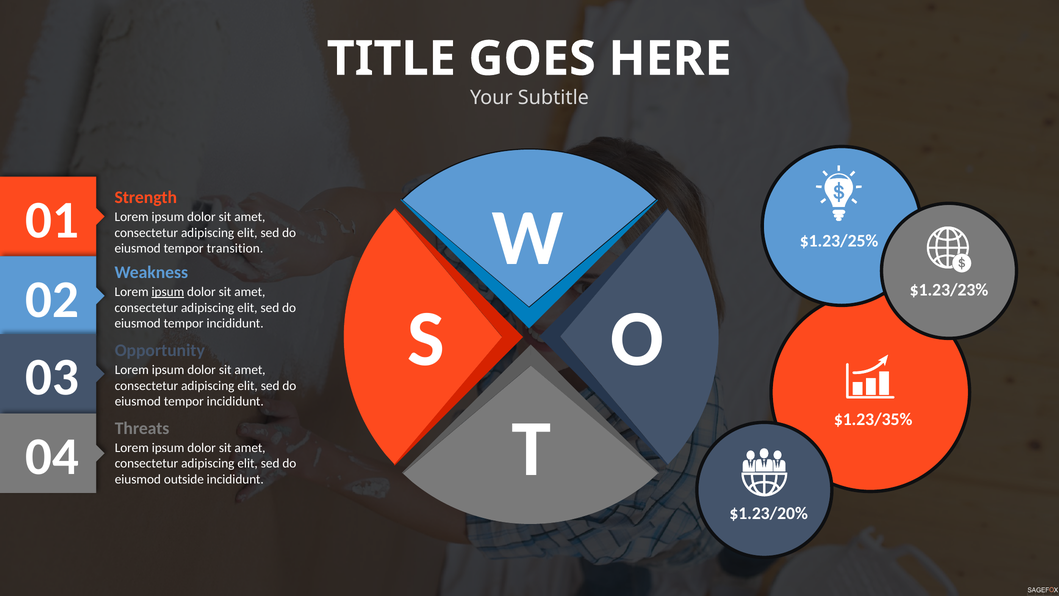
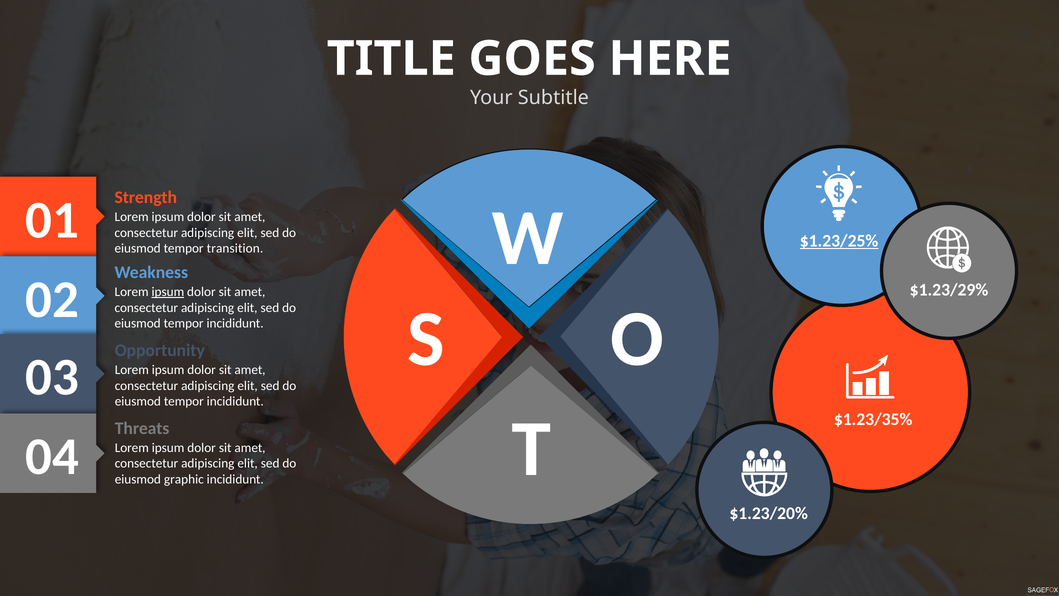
$1.23/25% underline: none -> present
$1.23/23%: $1.23/23% -> $1.23/29%
outside: outside -> graphic
